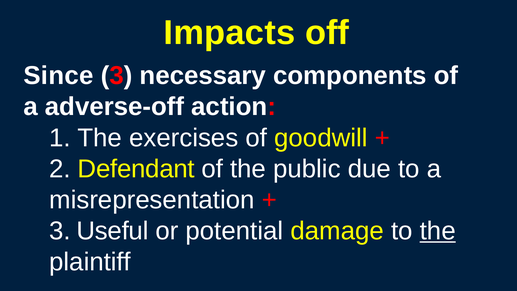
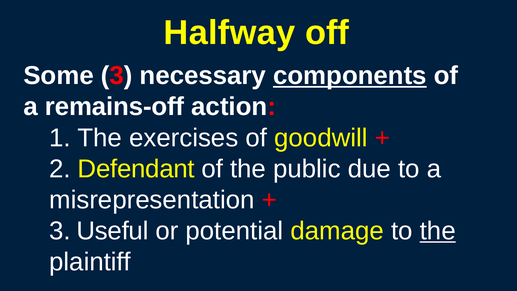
Impacts: Impacts -> Halfway
Since: Since -> Some
components underline: none -> present
adverse-off: adverse-off -> remains-off
